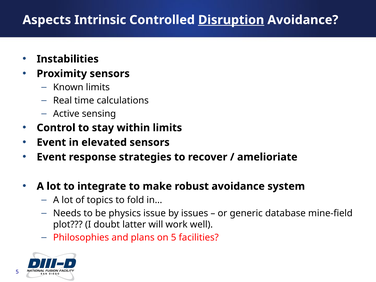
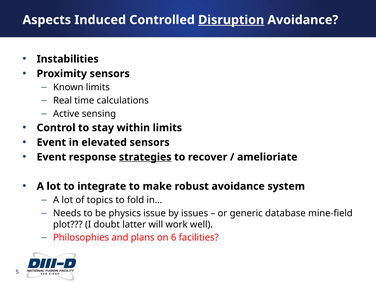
Intrinsic: Intrinsic -> Induced
strategies underline: none -> present
on 5: 5 -> 6
